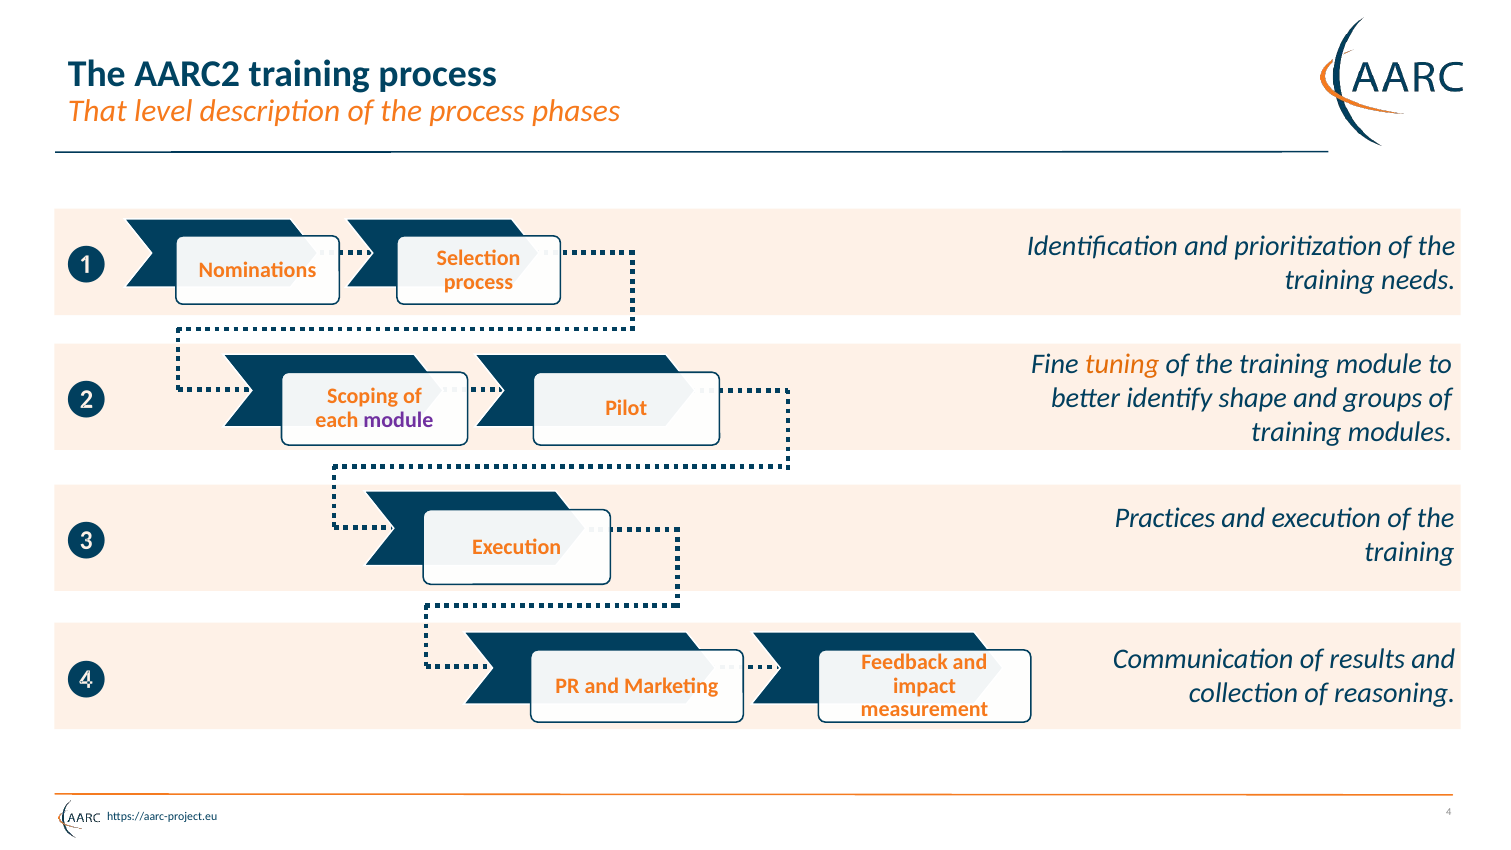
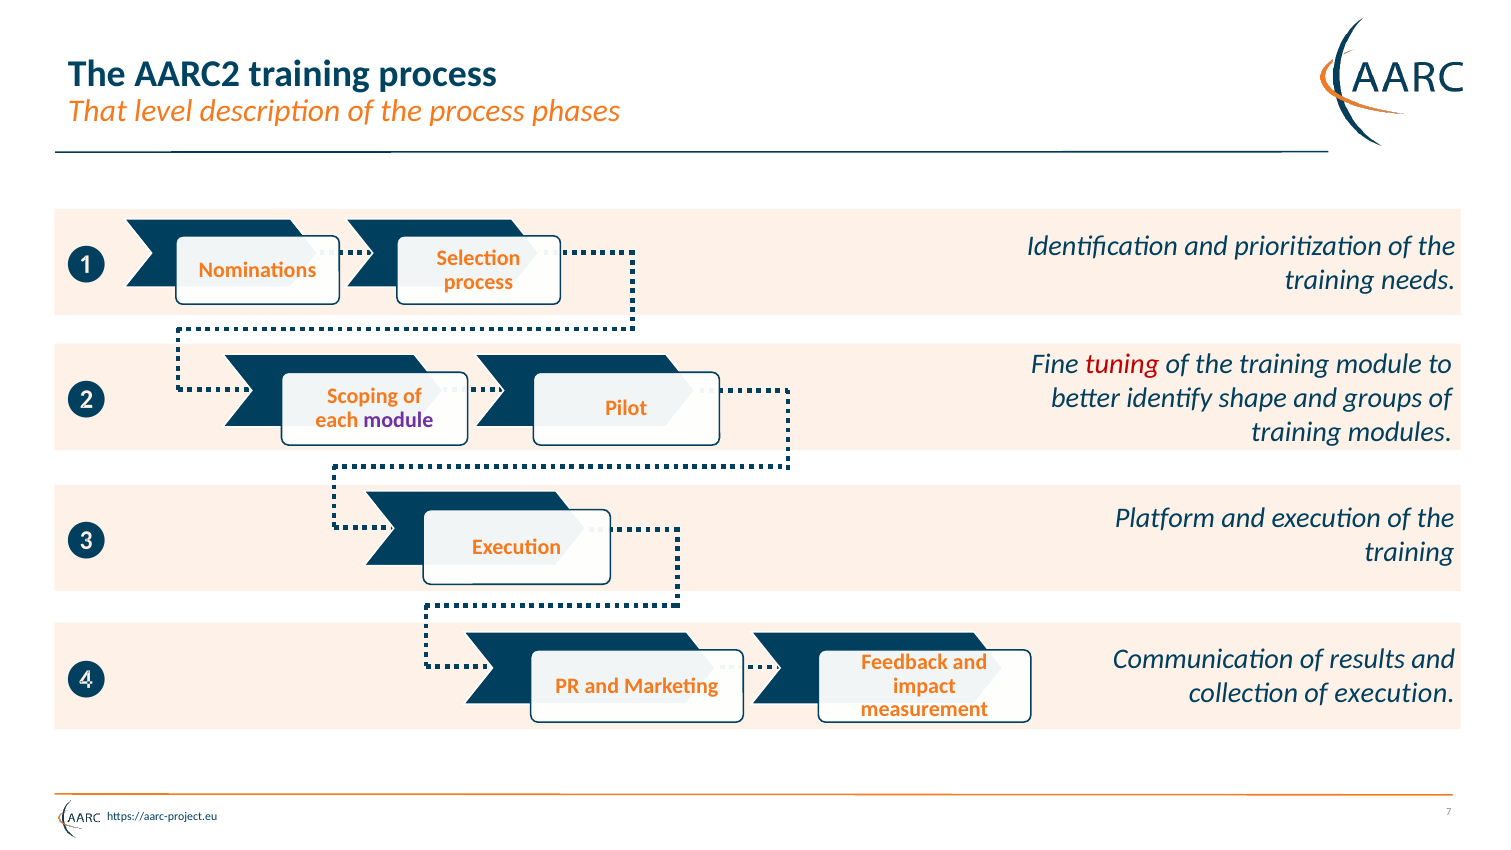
tuning colour: orange -> red
Practices: Practices -> Platform
of reasoning: reasoning -> execution
4: 4 -> 7
